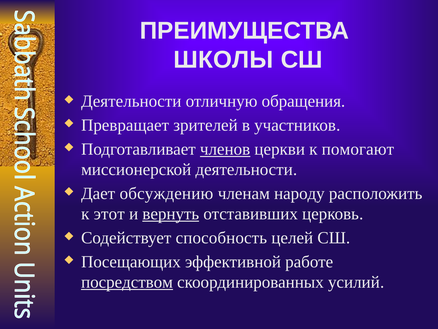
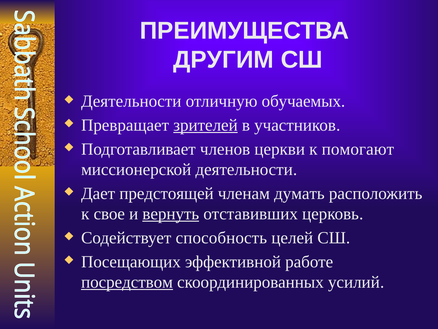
ШКОЛЫ: ШКОЛЫ -> ДРУГИМ
обращения: обращения -> обучаемых
зрителей underline: none -> present
членов underline: present -> none
обсуждению: обсуждению -> предстоящей
народу: народу -> думать
этот: этот -> свое
